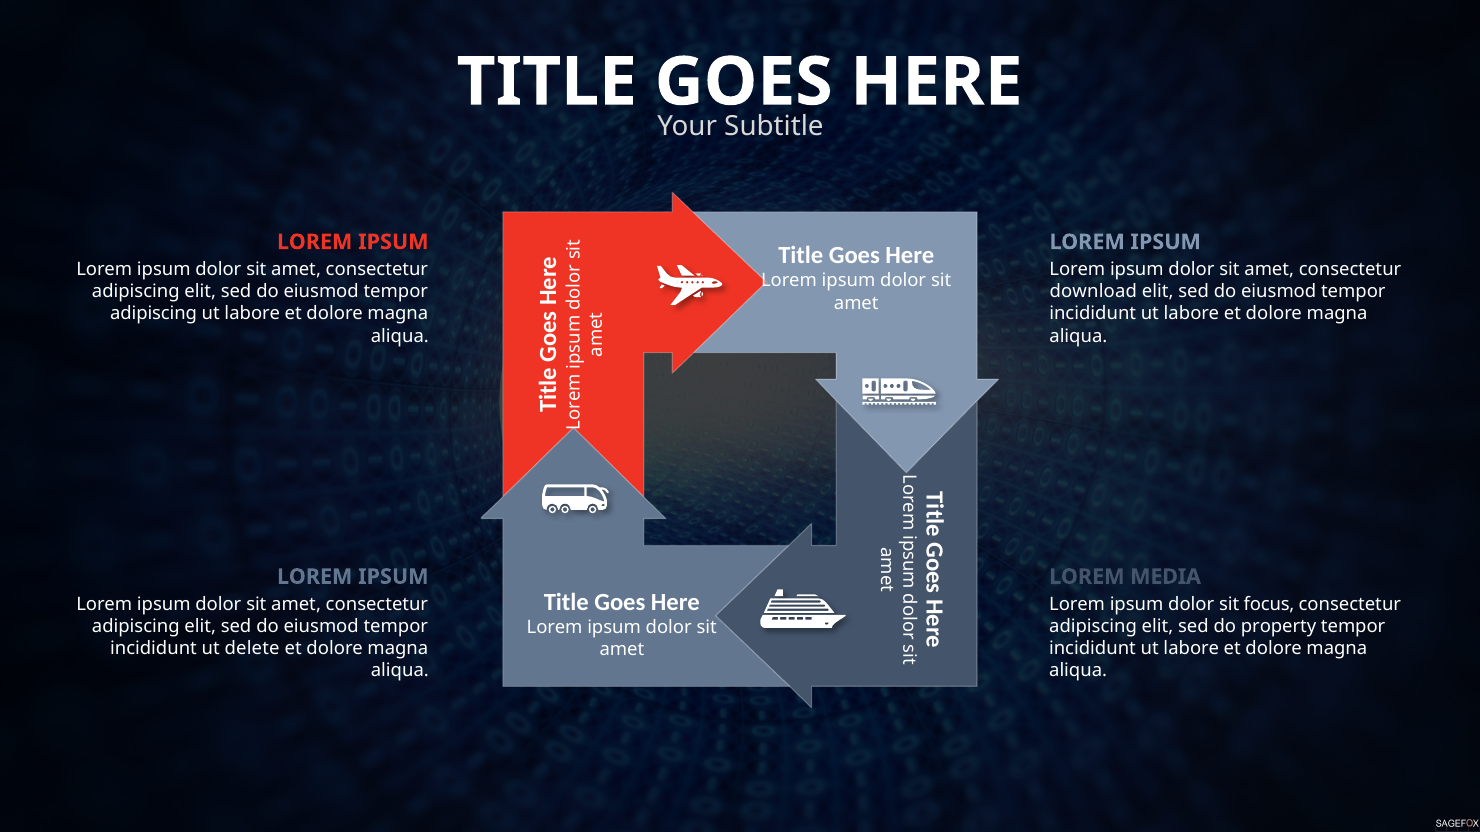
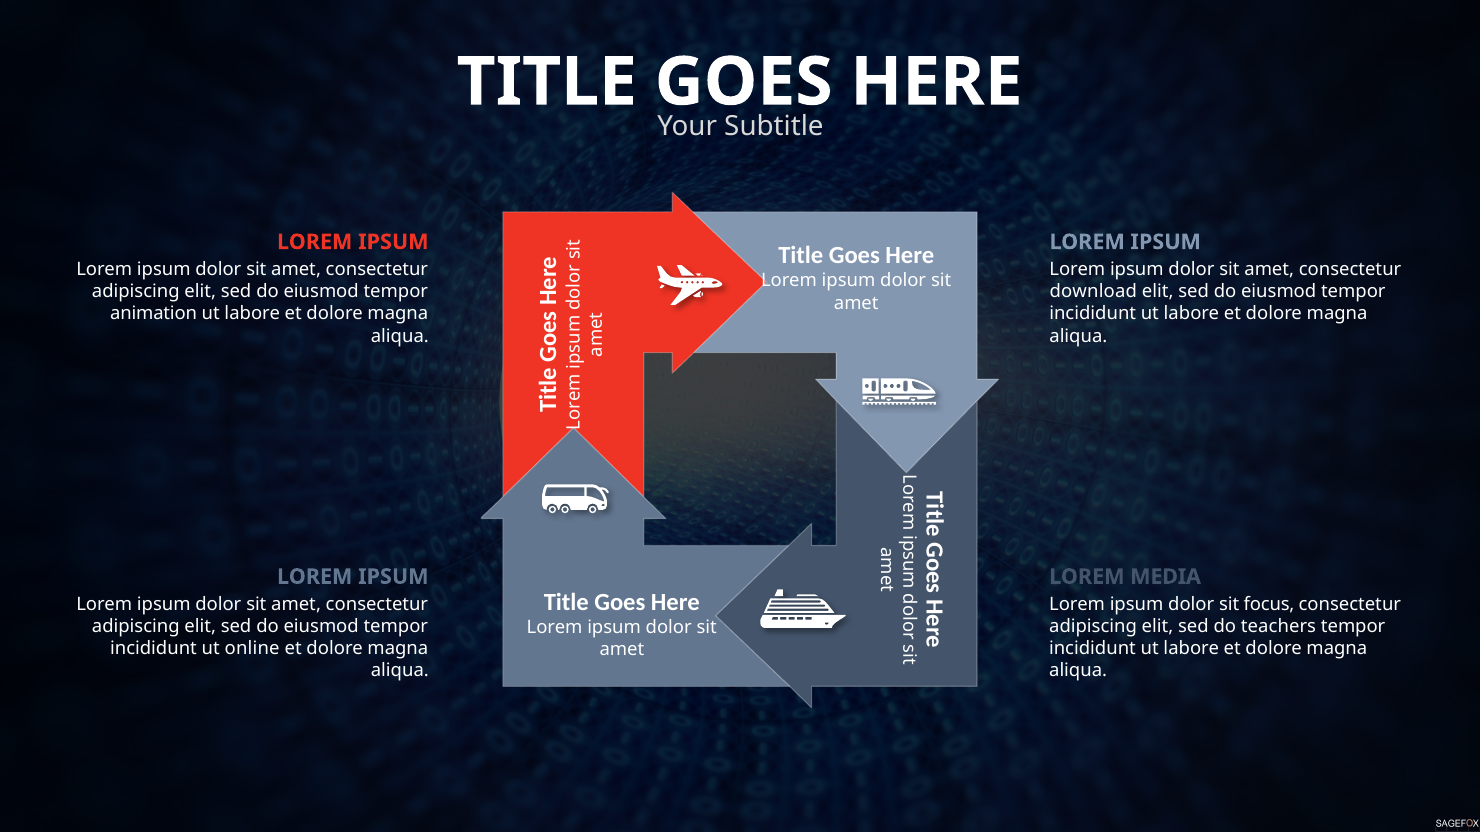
adipiscing at (154, 314): adipiscing -> animation
property: property -> teachers
delete: delete -> online
